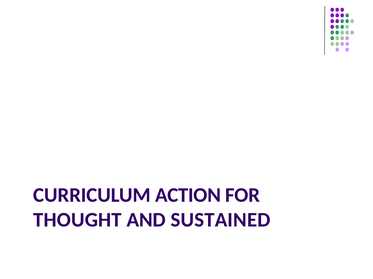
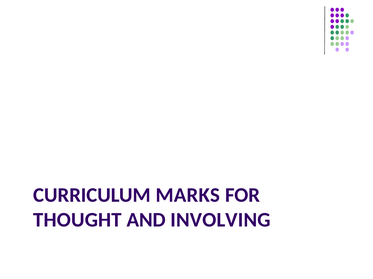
ACTION: ACTION -> MARKS
SUSTAINED: SUSTAINED -> INVOLVING
